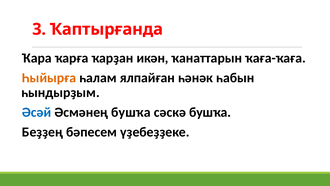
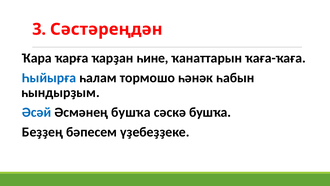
Ҡаптырғанда: Ҡаптырғанда -> Сәстәреңдән
икән: икән -> һине
Һыйырға colour: orange -> blue
ялпайған: ялпайған -> тормошо
